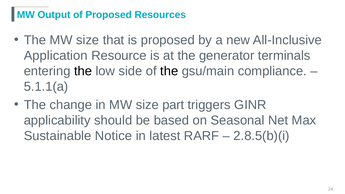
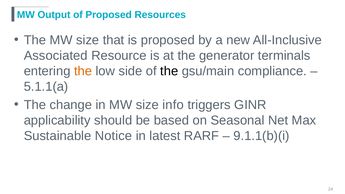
Application: Application -> Associated
the at (83, 71) colour: black -> orange
part: part -> info
2.8.5(b)(i: 2.8.5(b)(i -> 9.1.1(b)(i
